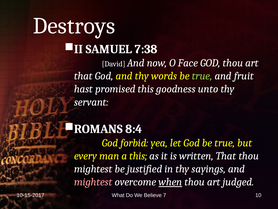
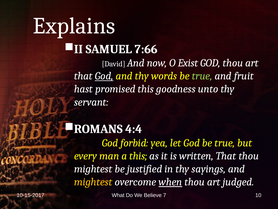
Destroys: Destroys -> Explains
7:38: 7:38 -> 7:66
Face: Face -> Exist
God at (104, 76) underline: none -> present
8:4: 8:4 -> 4:4
mightest at (93, 182) colour: pink -> yellow
